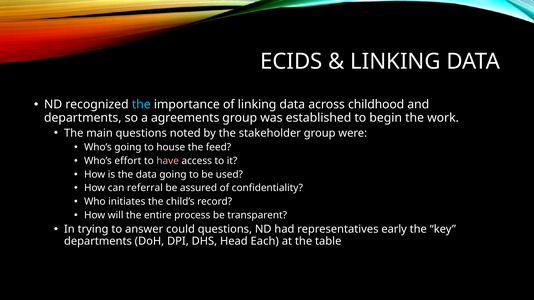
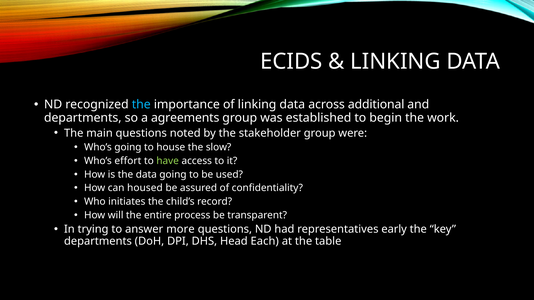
childhood: childhood -> additional
feed: feed -> slow
have colour: pink -> light green
referral: referral -> housed
could: could -> more
